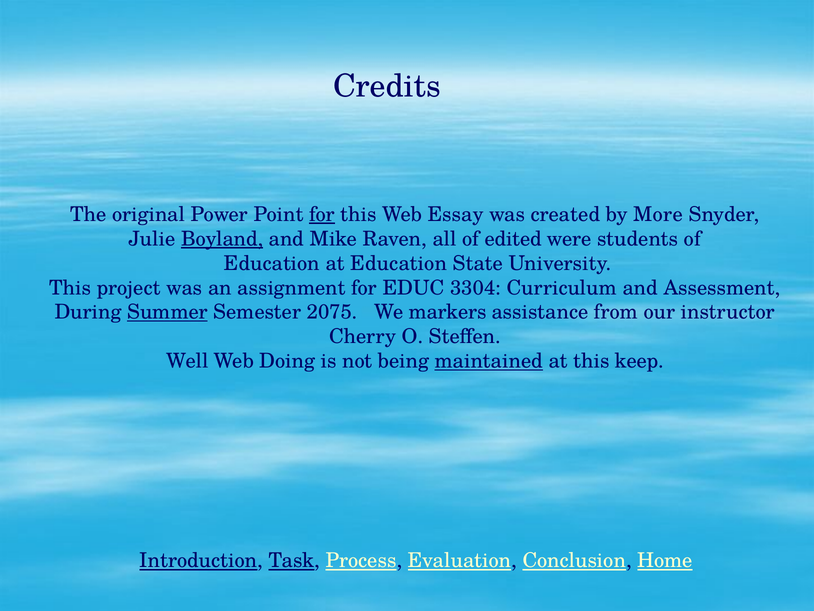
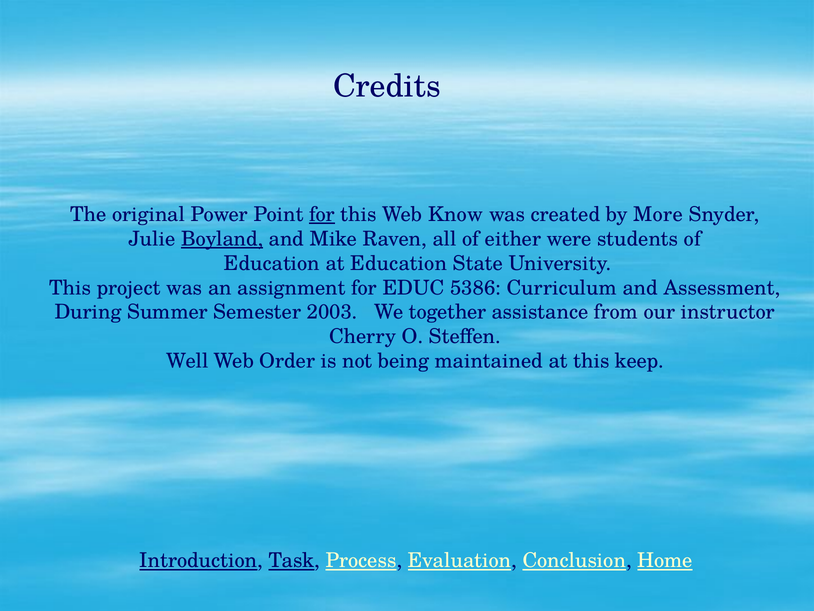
Essay: Essay -> Know
edited: edited -> either
3304: 3304 -> 5386
Summer underline: present -> none
2075: 2075 -> 2003
markers: markers -> together
Doing: Doing -> Order
maintained underline: present -> none
